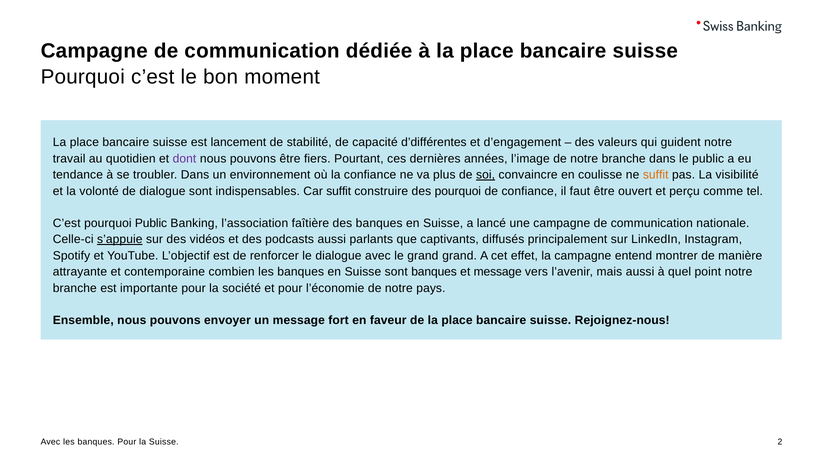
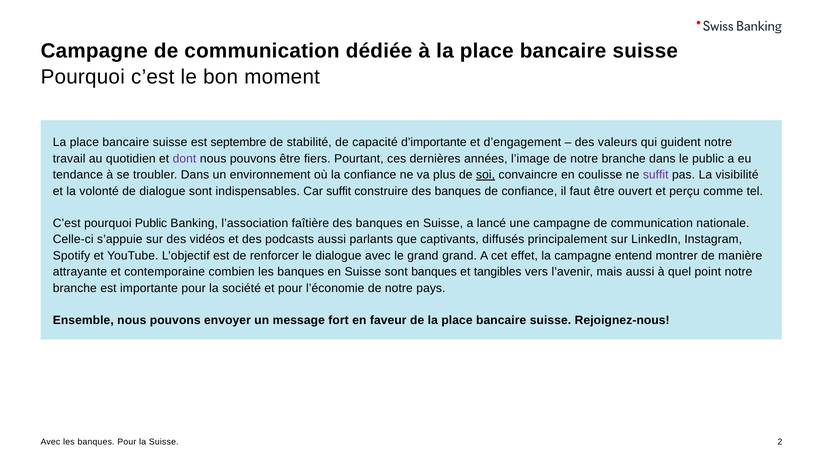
lancement: lancement -> septembre
d’différentes: d’différentes -> d’importante
suffit at (656, 175) colour: orange -> purple
construire des pourquoi: pourquoi -> banques
s’appuie underline: present -> none
et message: message -> tangibles
